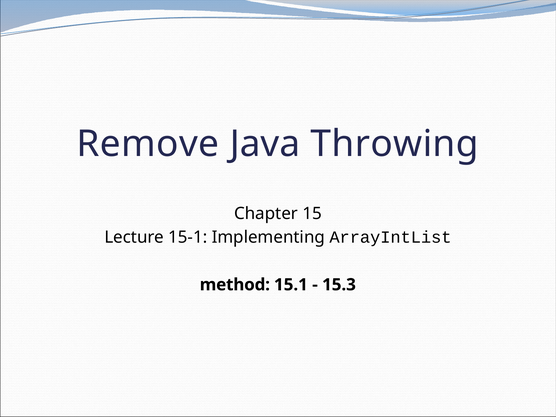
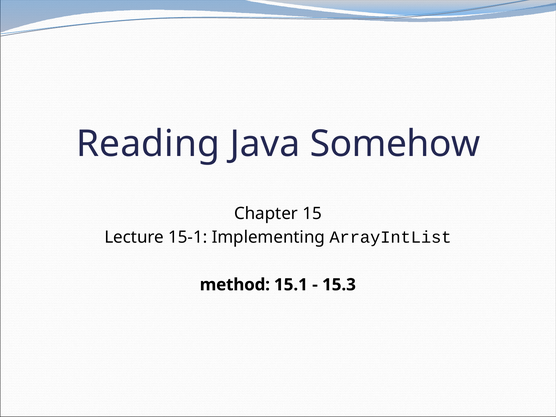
Remove: Remove -> Reading
Throwing: Throwing -> Somehow
